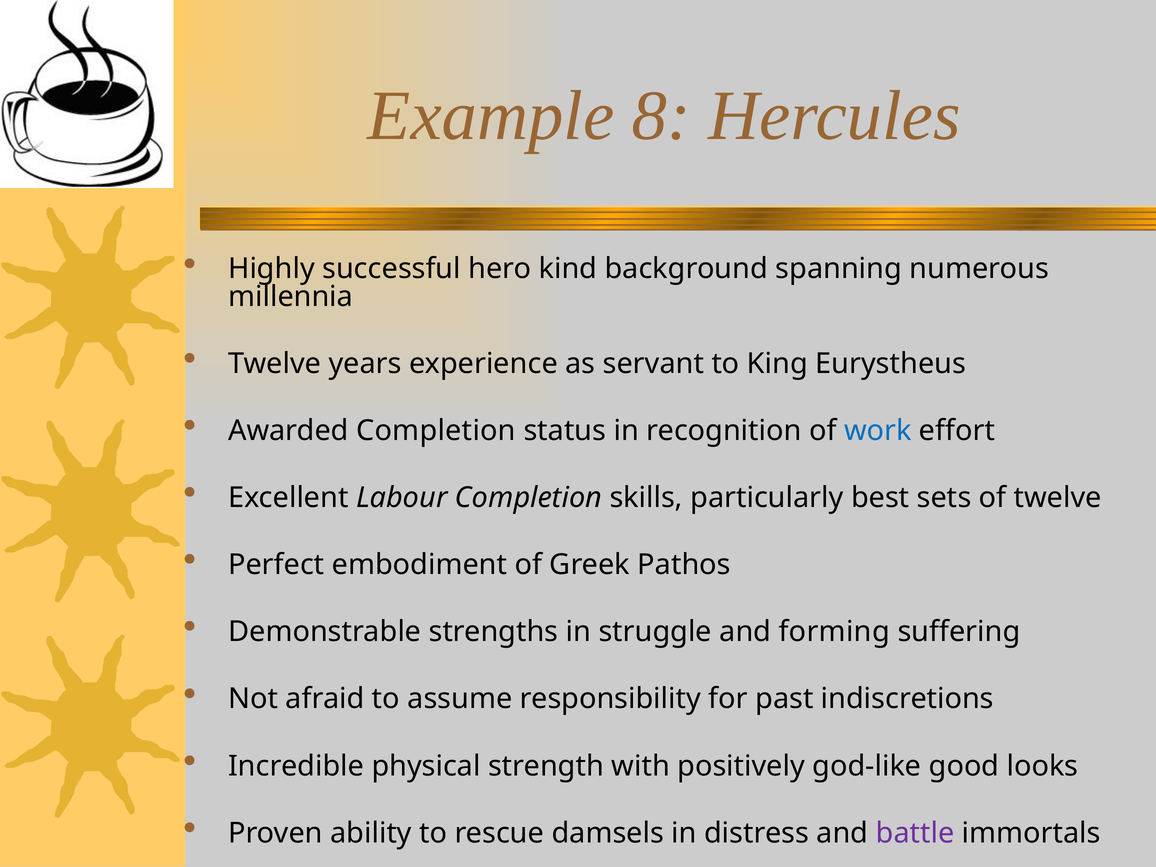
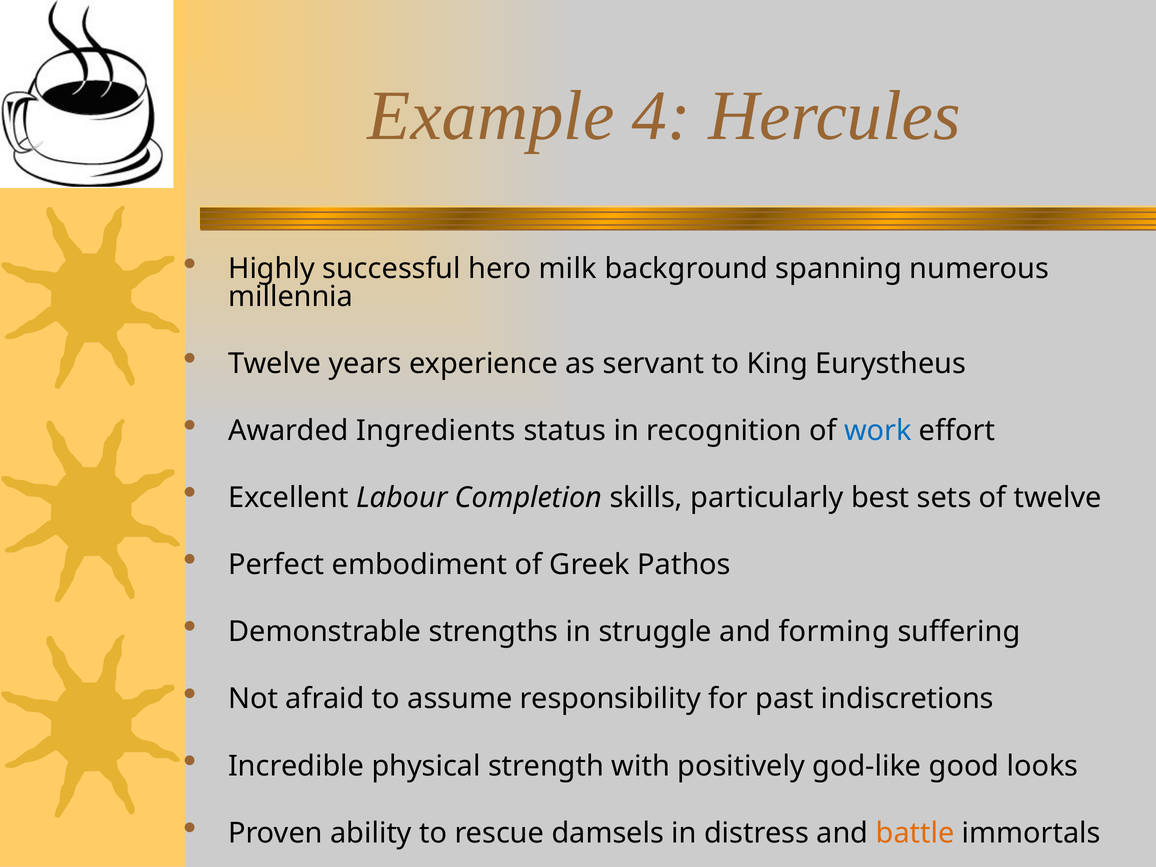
8: 8 -> 4
kind: kind -> milk
Awarded Completion: Completion -> Ingredients
battle colour: purple -> orange
